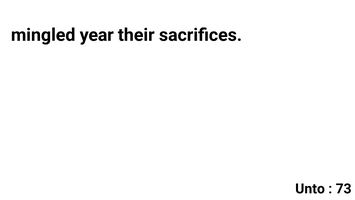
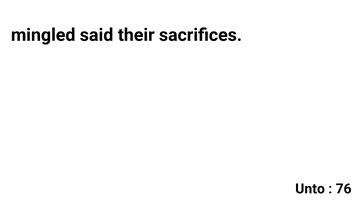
year: year -> said
73: 73 -> 76
